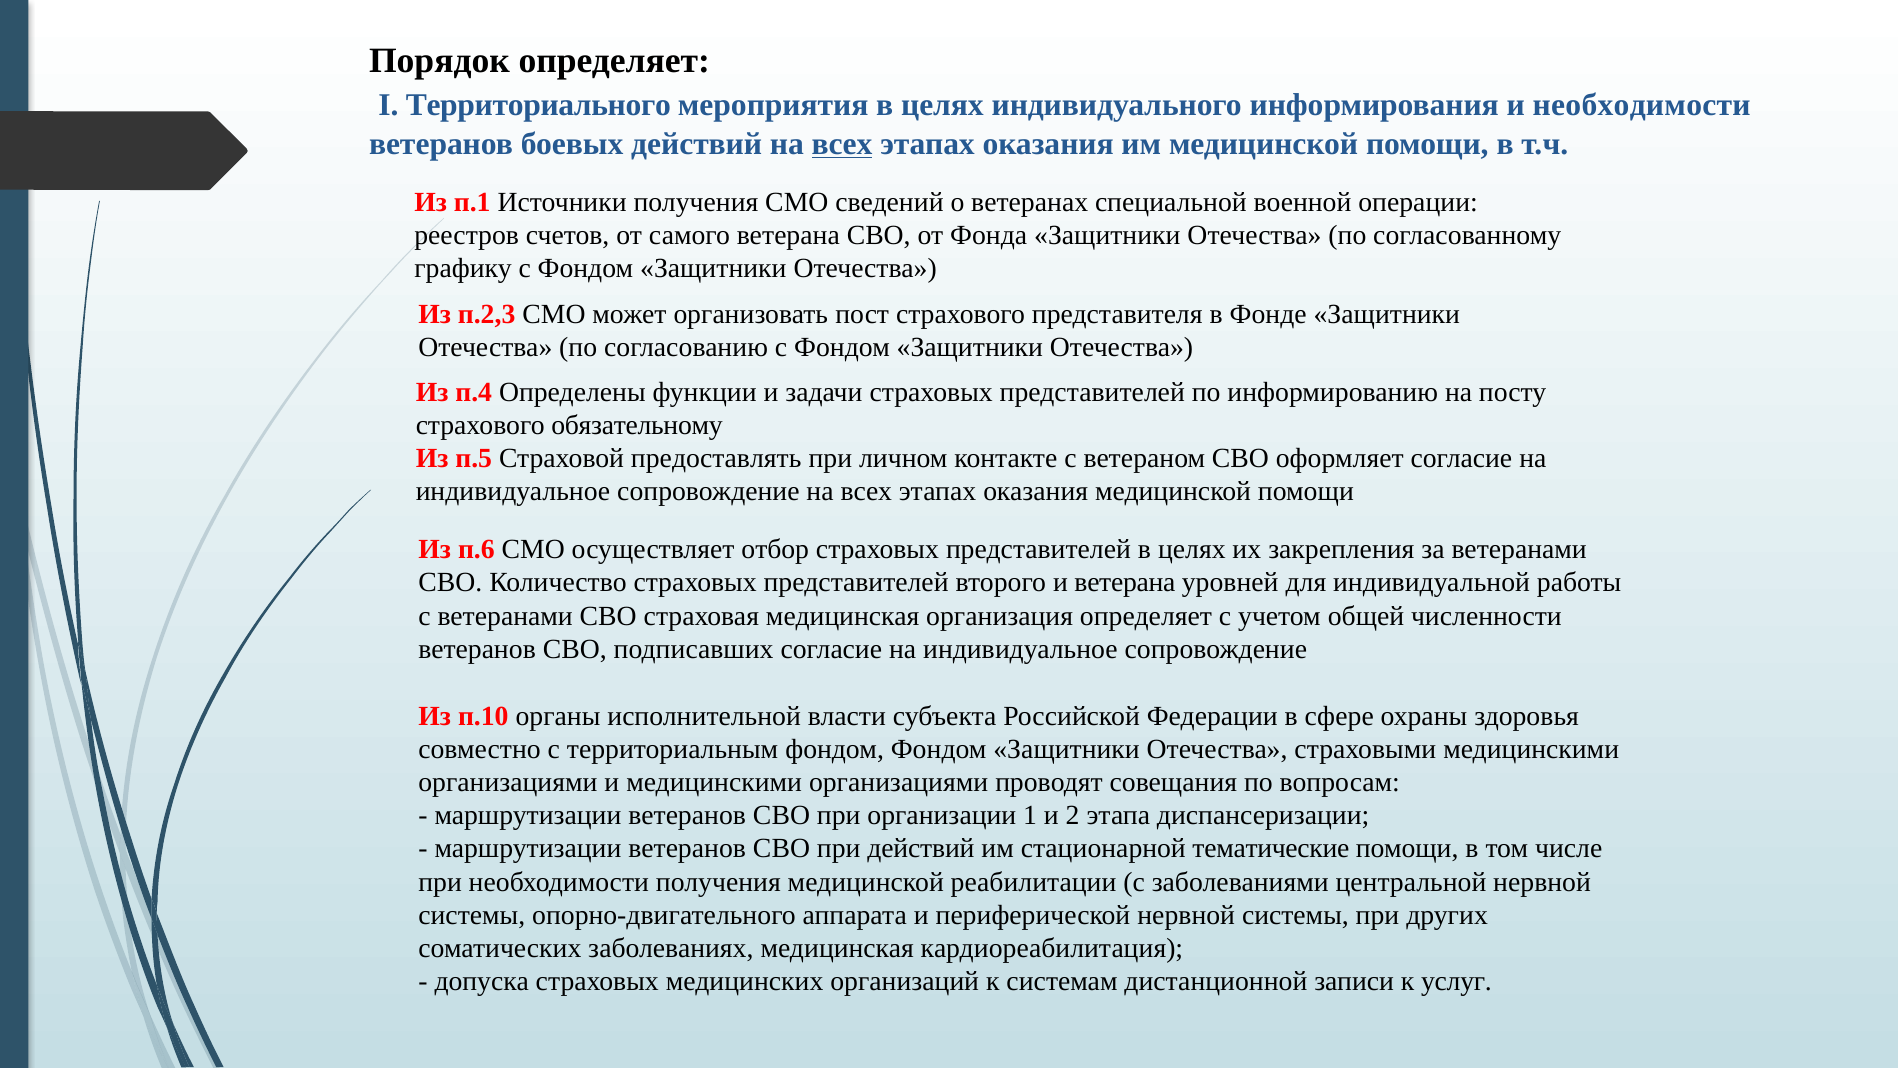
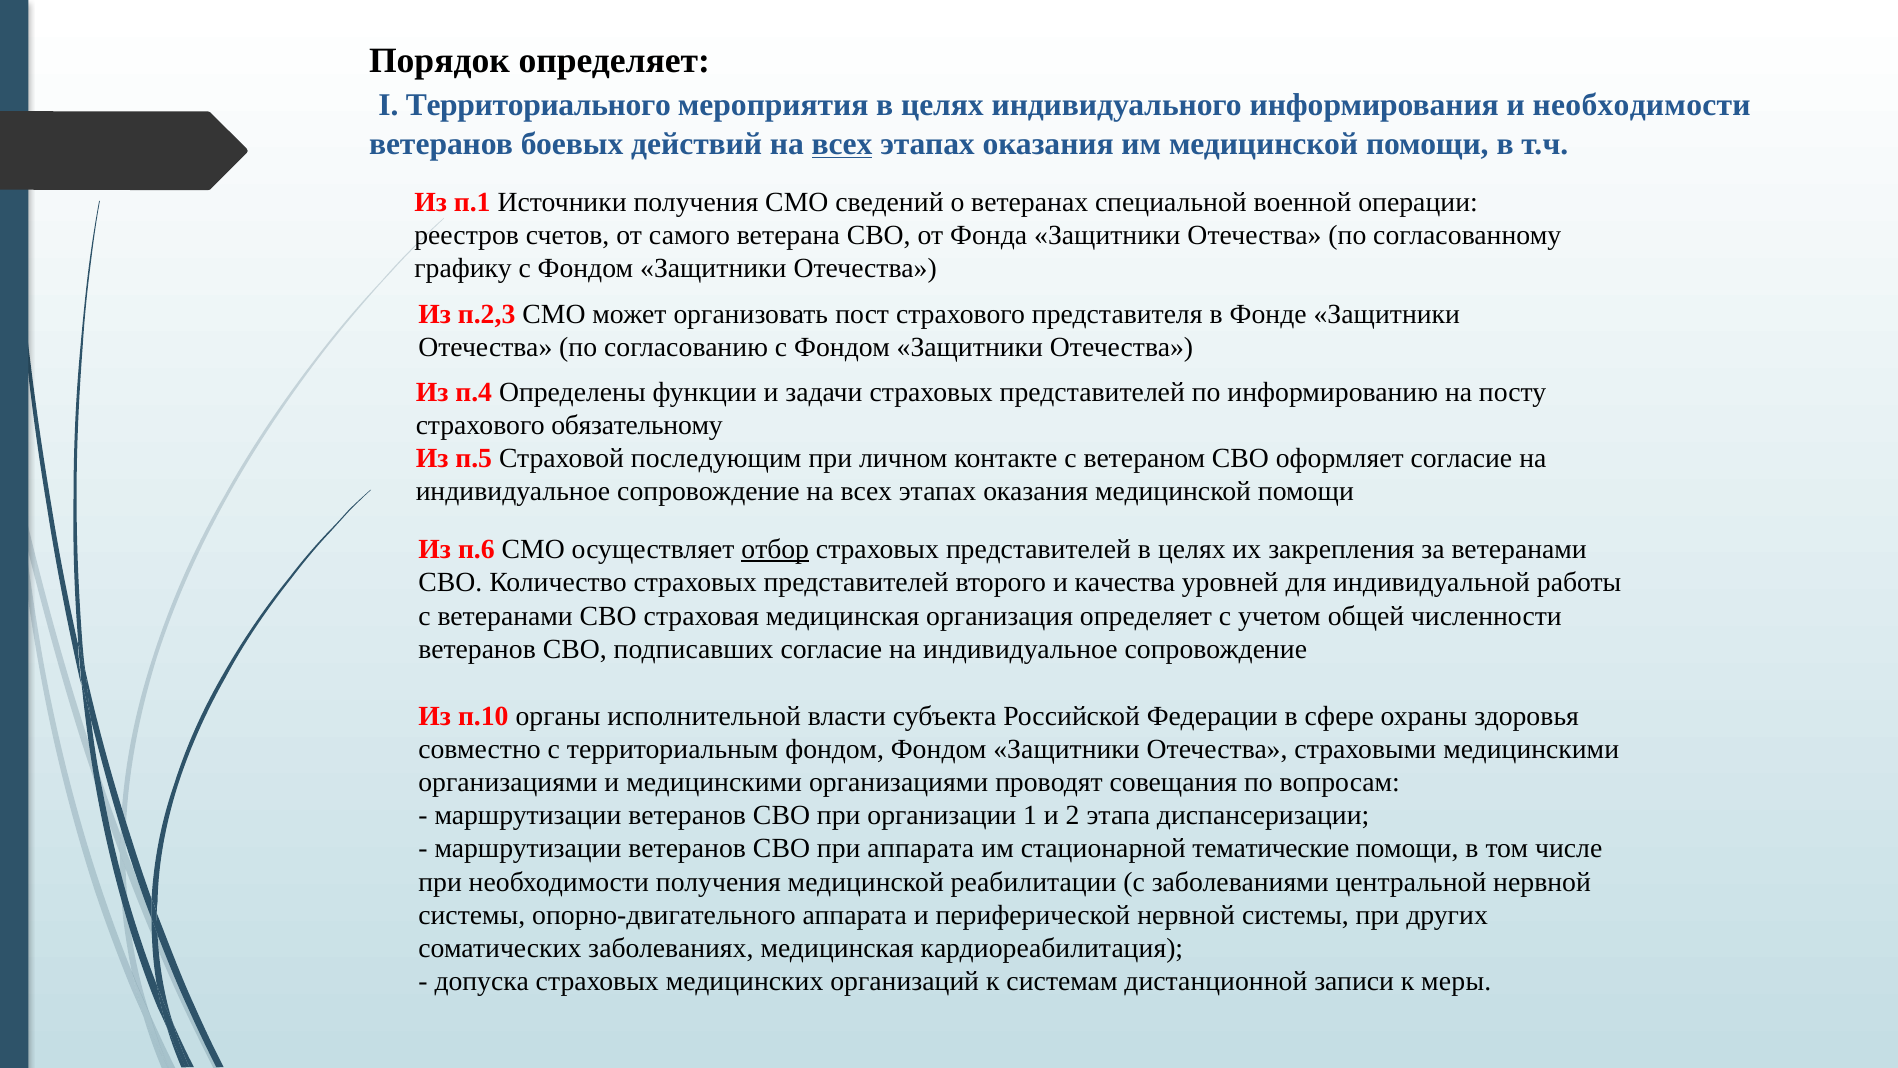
предоставлять: предоставлять -> последующим
отбор underline: none -> present
и ветерана: ветерана -> качества
при действий: действий -> аппарата
услуг: услуг -> меры
